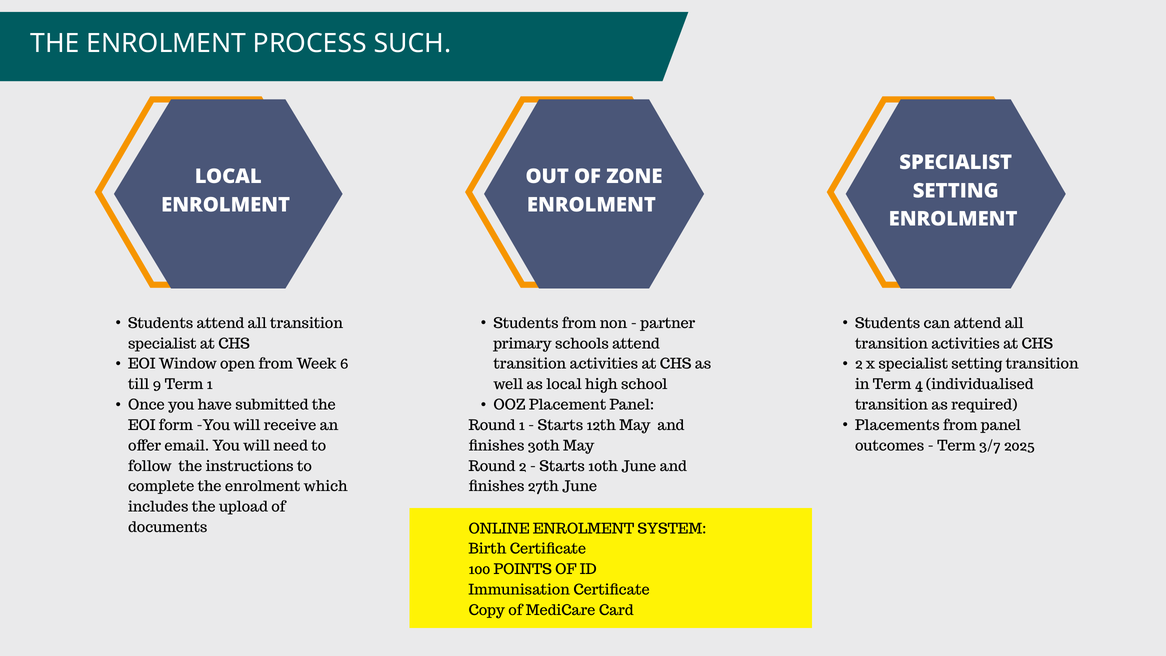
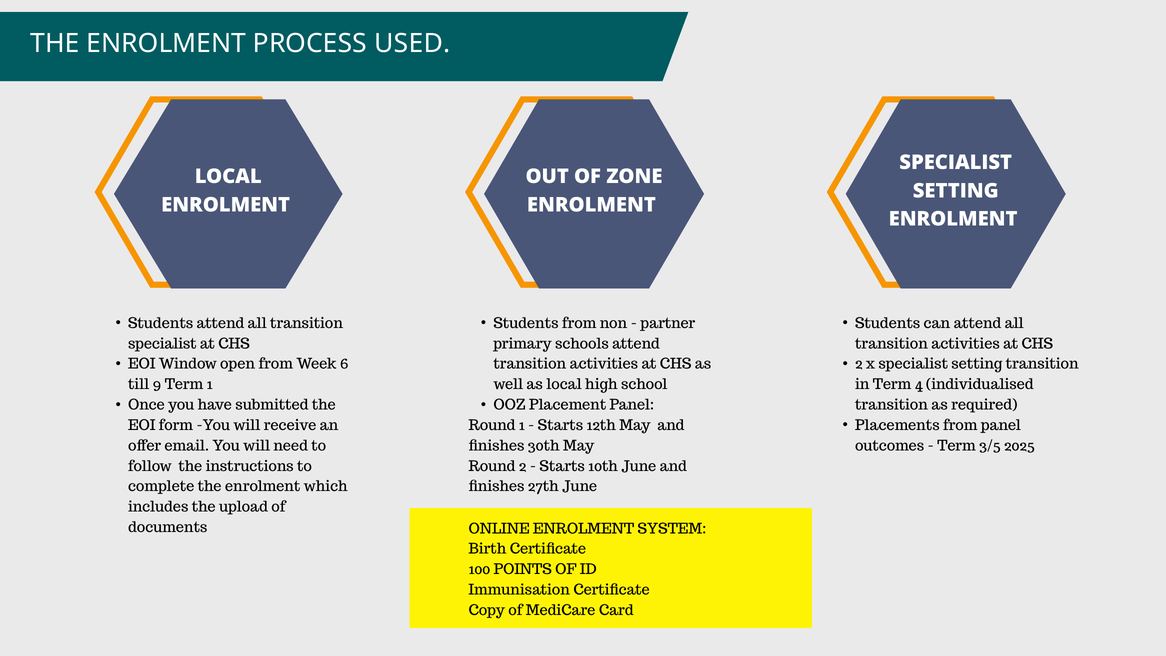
SUCH: SUCH -> USED
3/7: 3/7 -> 3/5
